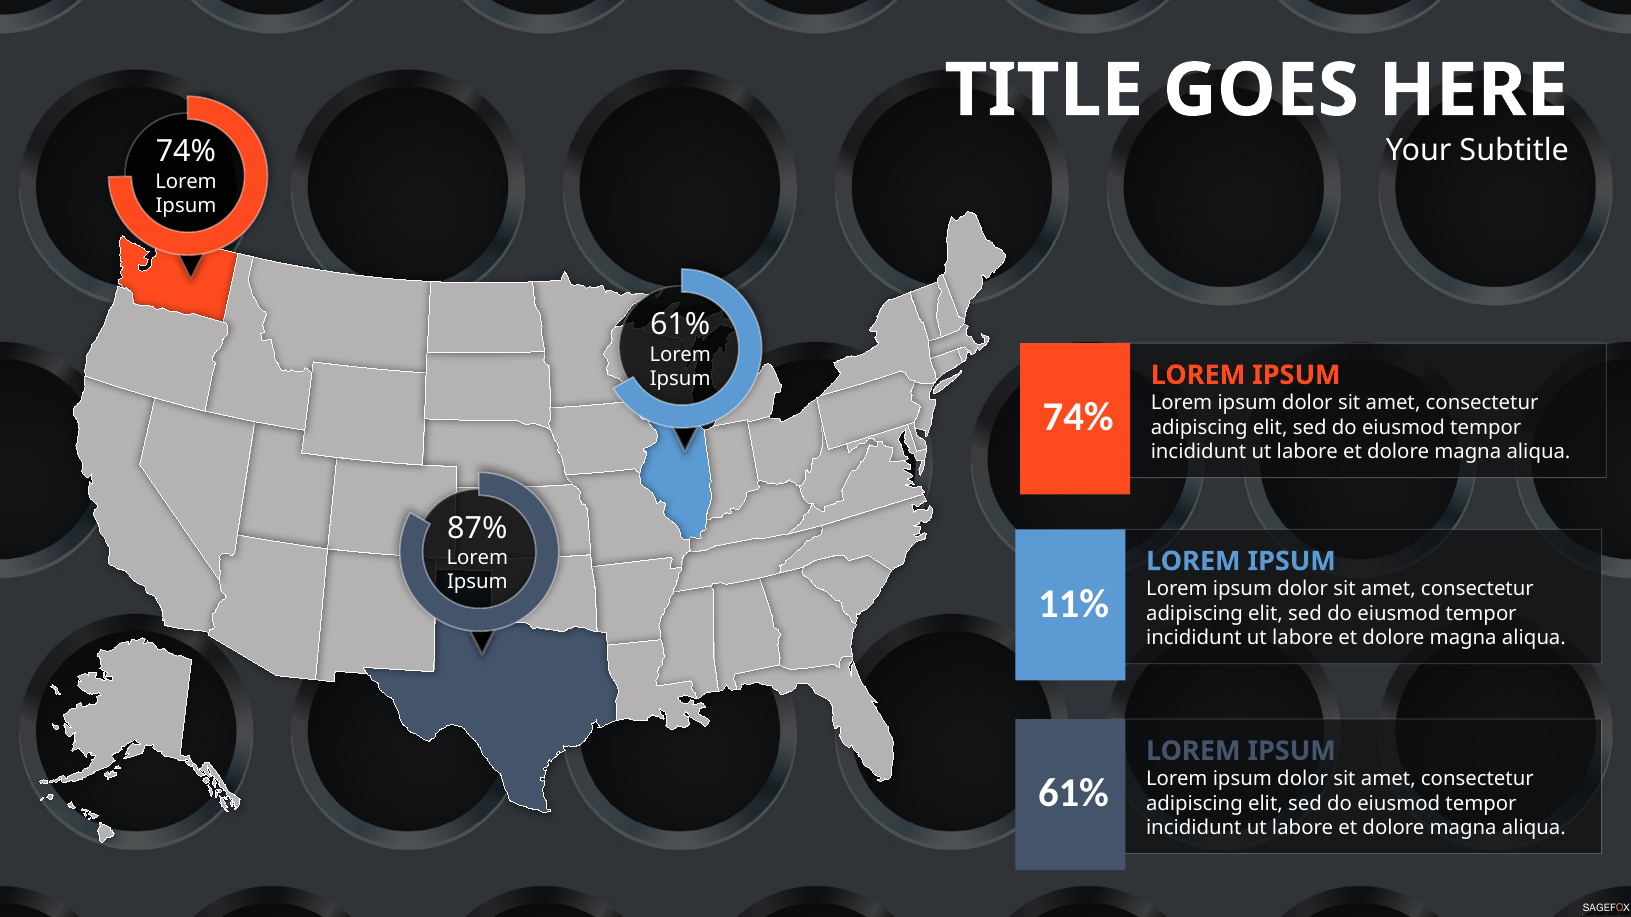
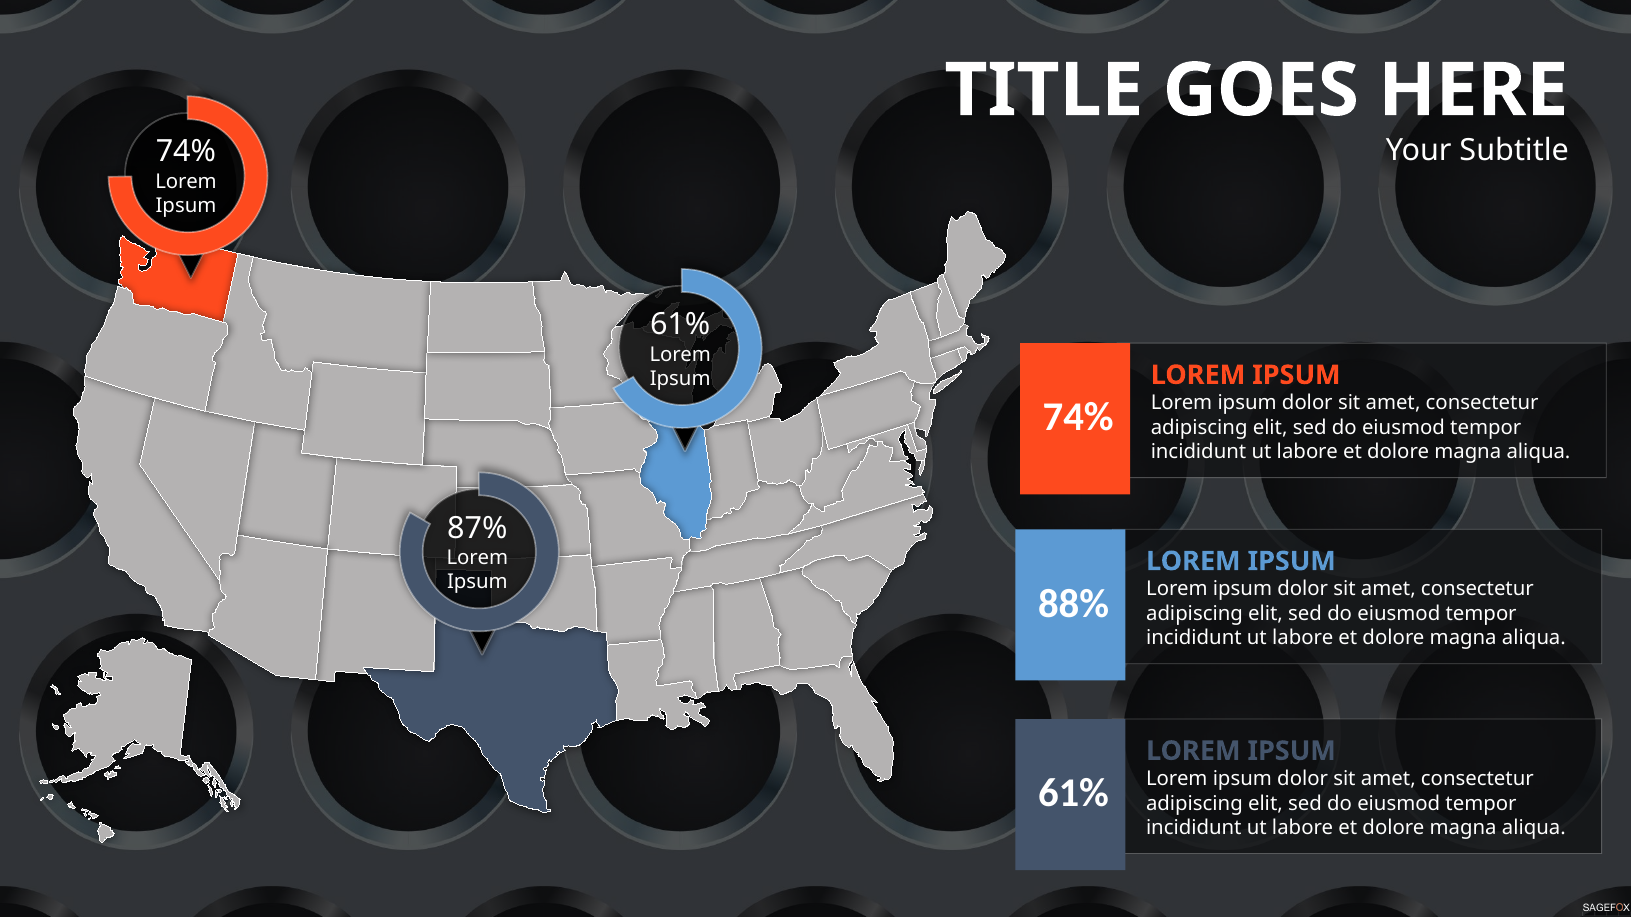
11%: 11% -> 88%
